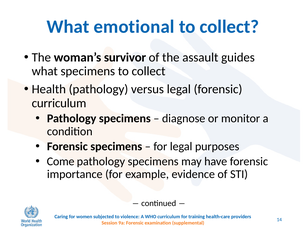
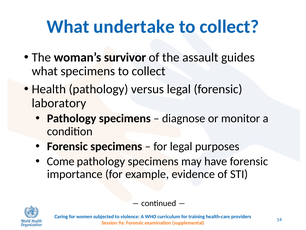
emotional: emotional -> undertake
curriculum at (59, 103): curriculum -> laboratory
